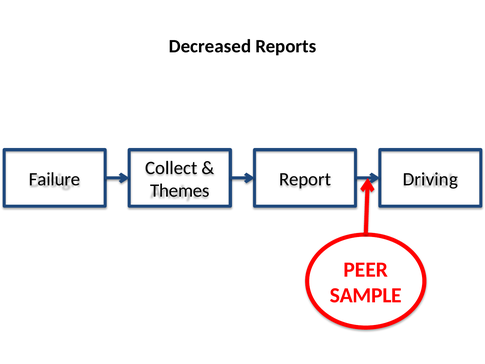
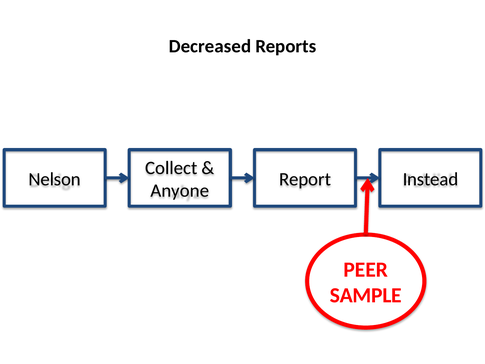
Failure: Failure -> Nelson
Driving: Driving -> Instead
Themes: Themes -> Anyone
